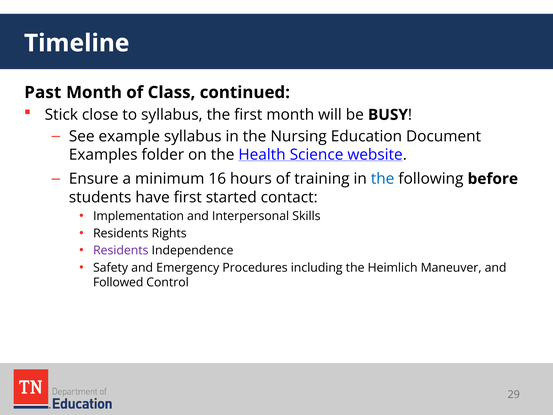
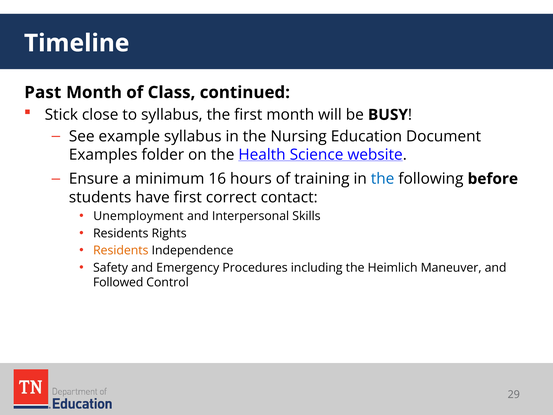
started: started -> correct
Implementation: Implementation -> Unemployment
Residents at (121, 250) colour: purple -> orange
